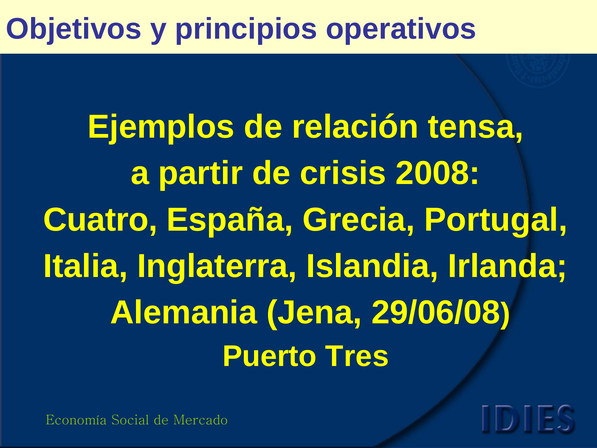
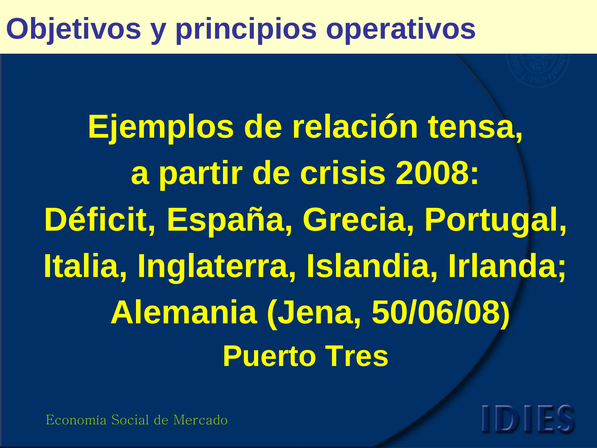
Cuatro: Cuatro -> Déficit
29/06/08: 29/06/08 -> 50/06/08
